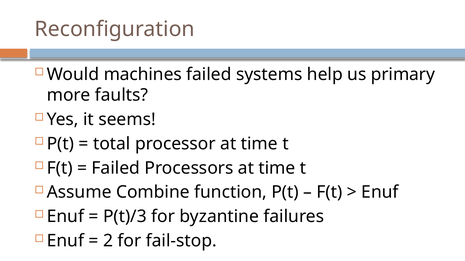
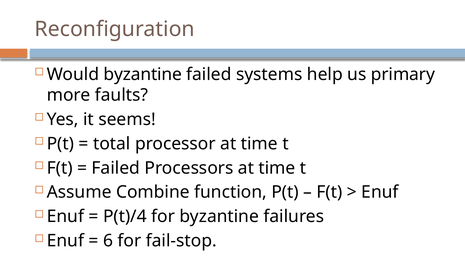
Would machines: machines -> byzantine
P(t)/3: P(t)/3 -> P(t)/4
2: 2 -> 6
